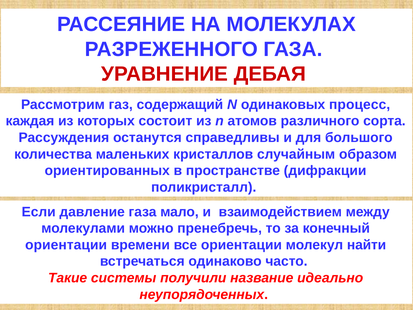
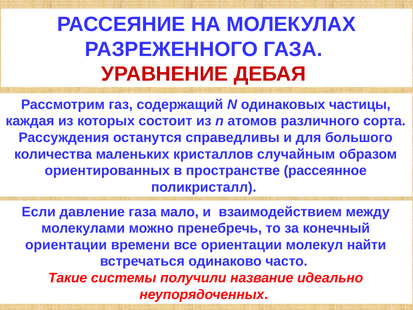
процесс: процесс -> частицы
дифракции: дифракции -> рассеянное
